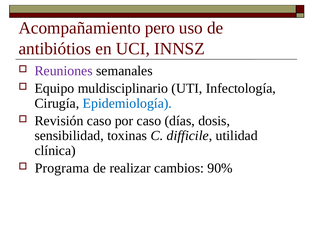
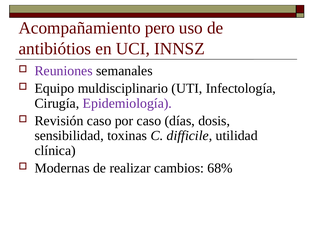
Epidemiología colour: blue -> purple
Programa: Programa -> Modernas
90%: 90% -> 68%
